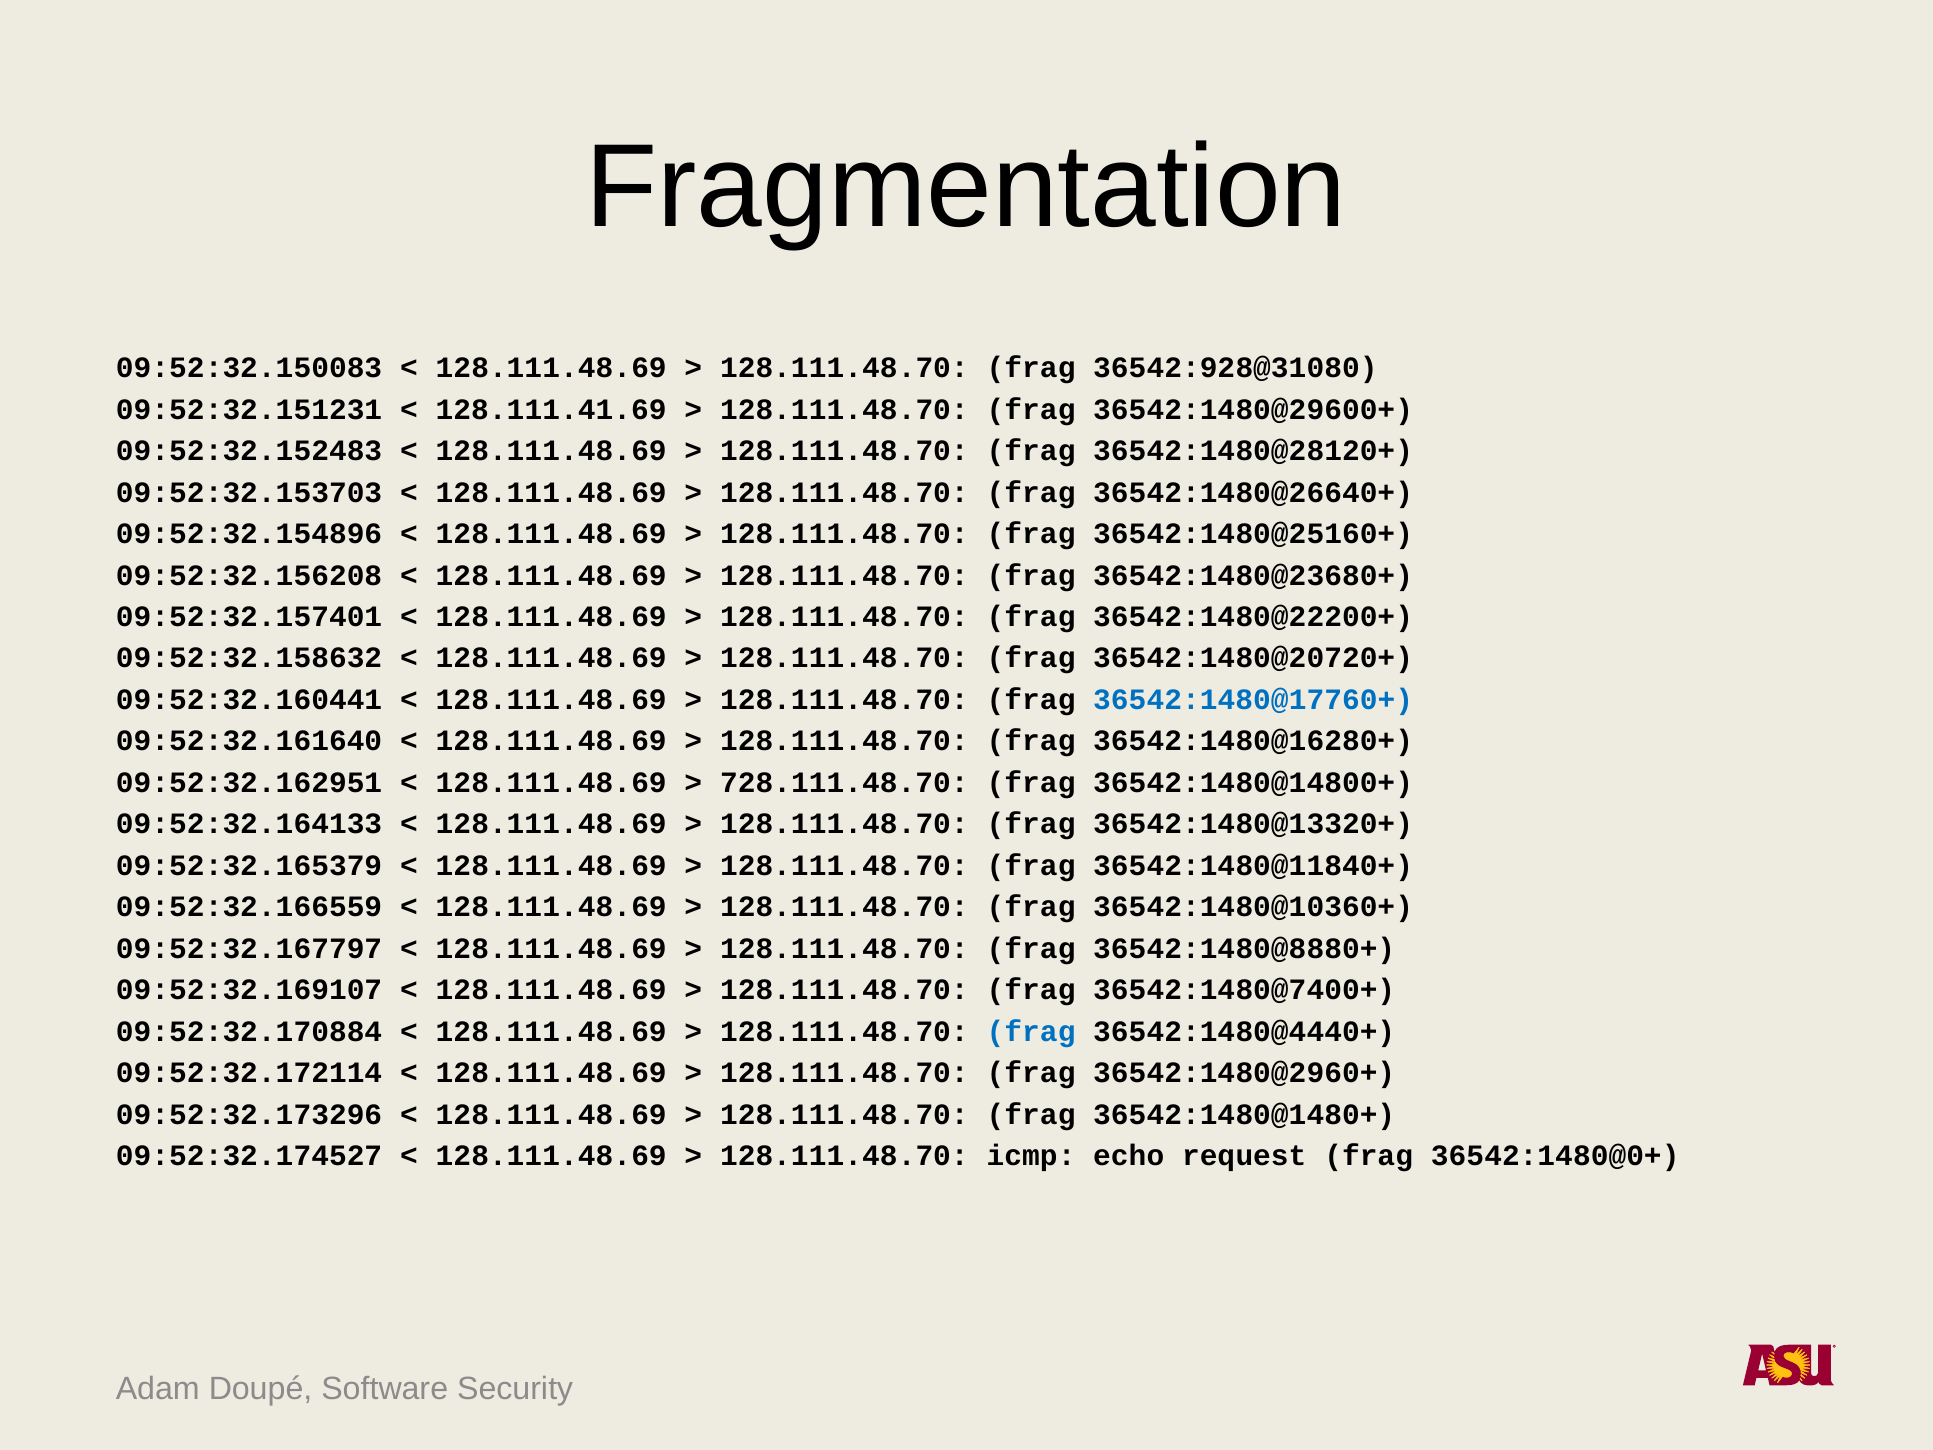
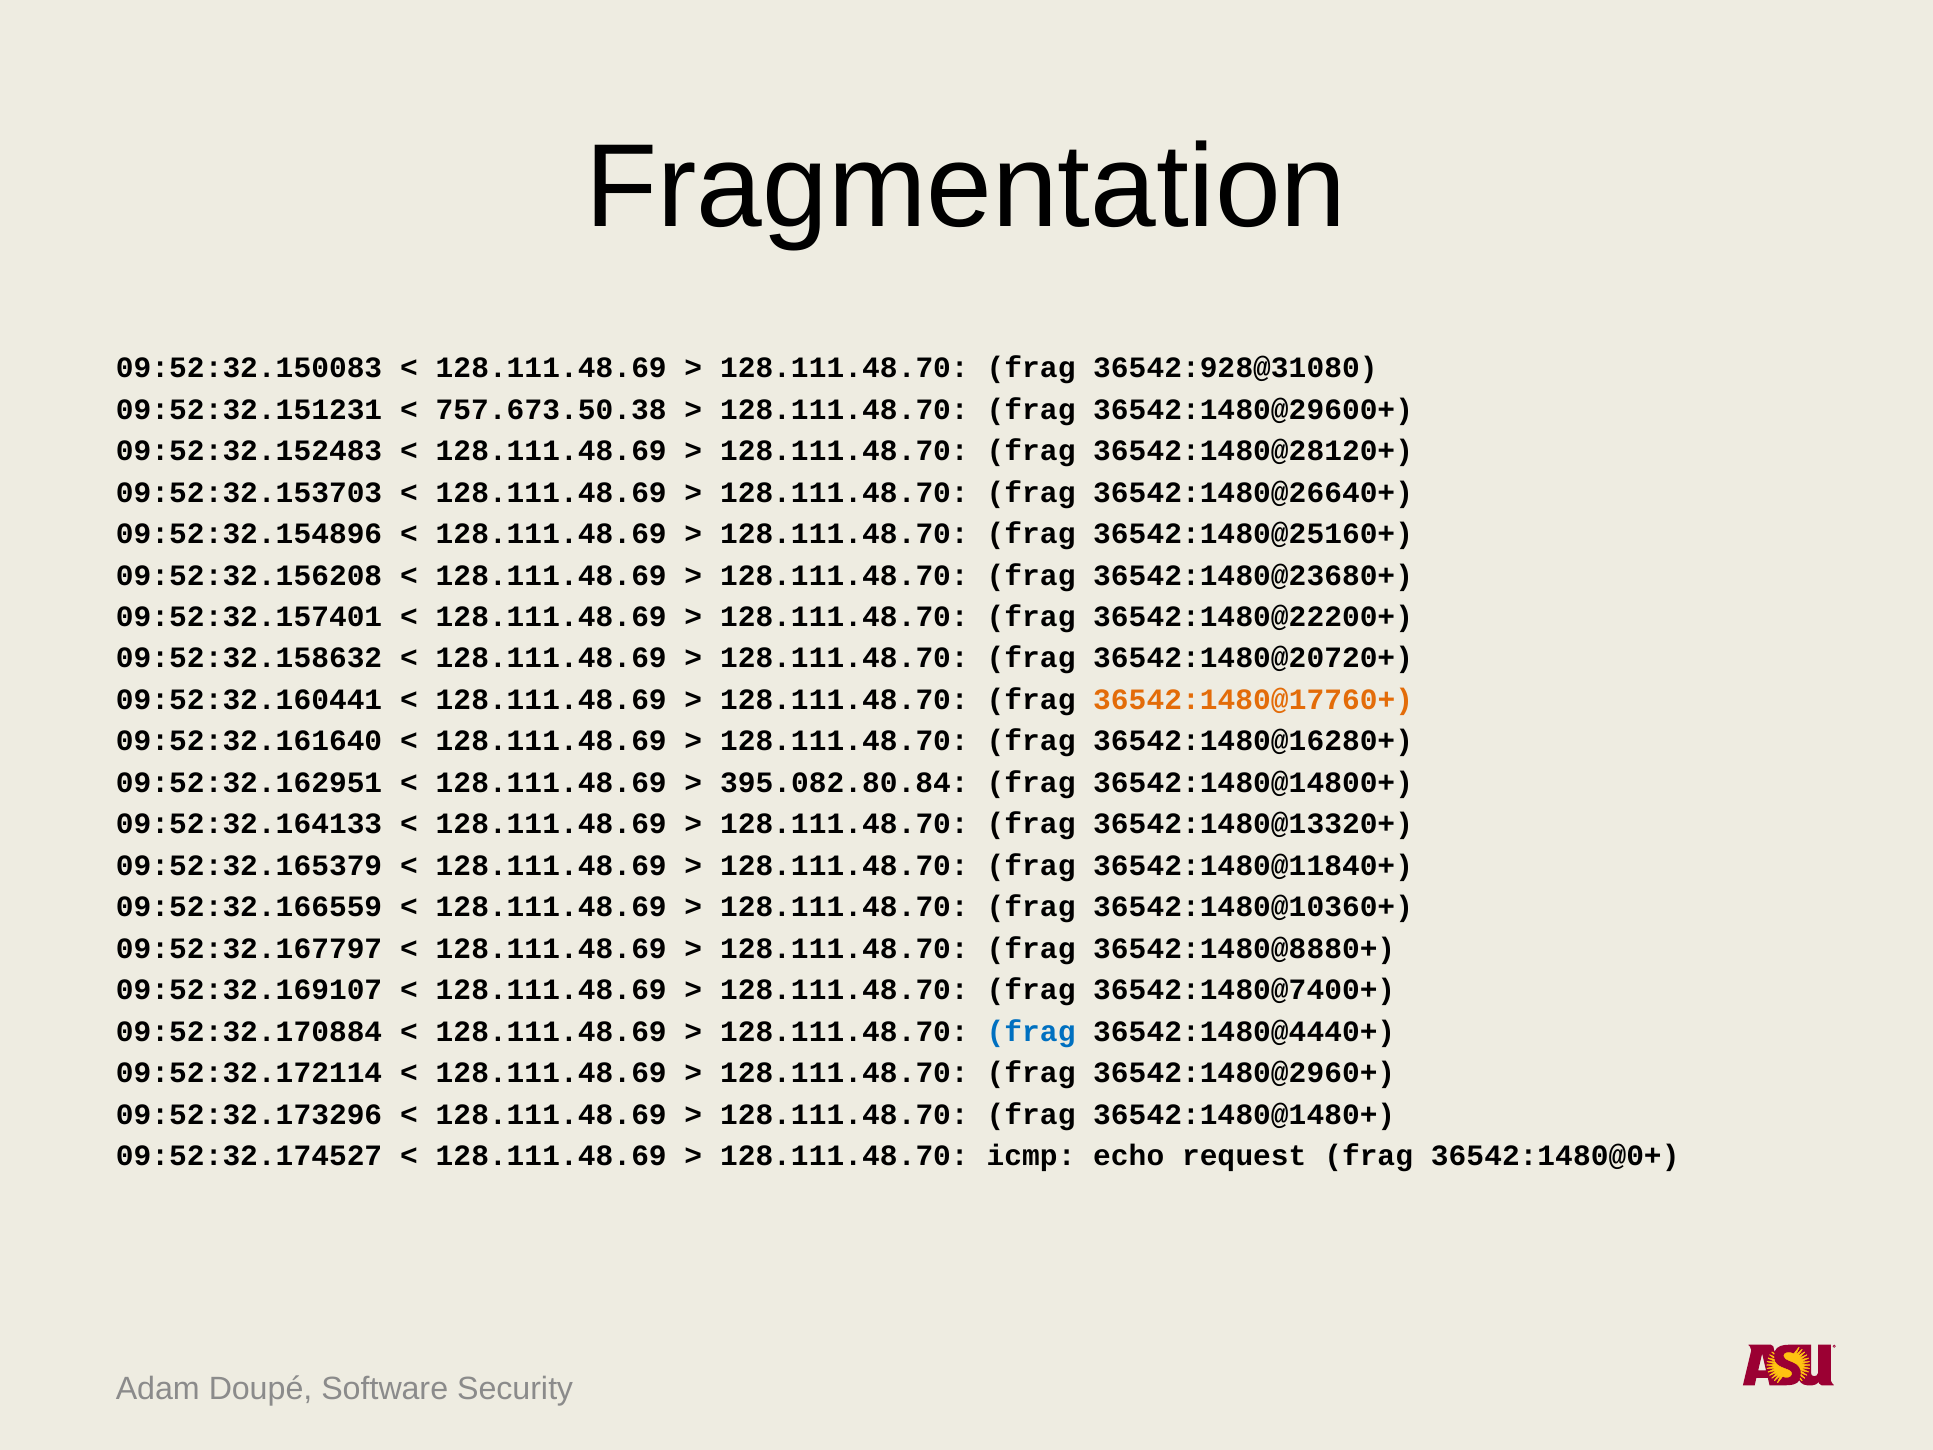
128.111.41.69: 128.111.41.69 -> 757.673.50.38
36542:1480@17760+ colour: blue -> orange
728.111.48.70: 728.111.48.70 -> 395.082.80.84
